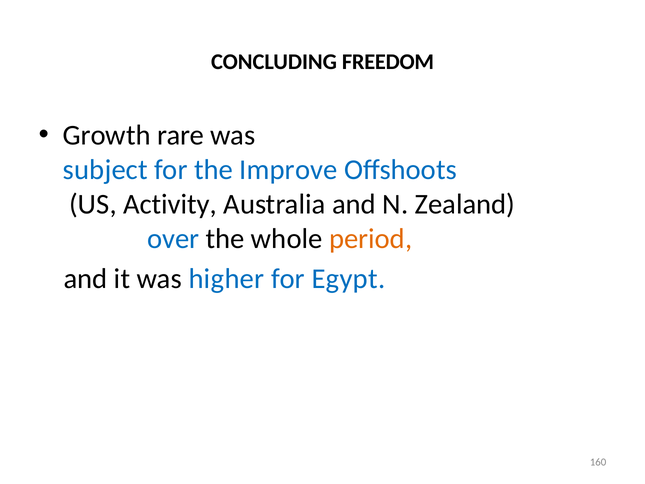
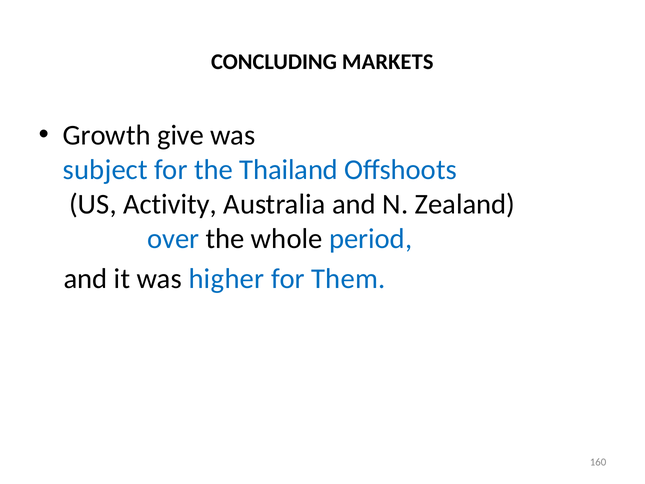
FREEDOM: FREEDOM -> MARKETS
rare: rare -> give
Improve: Improve -> Thailand
period colour: orange -> blue
Egypt: Egypt -> Them
